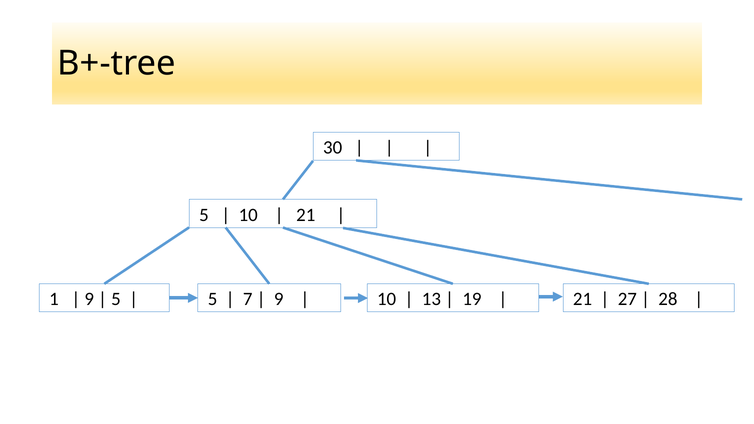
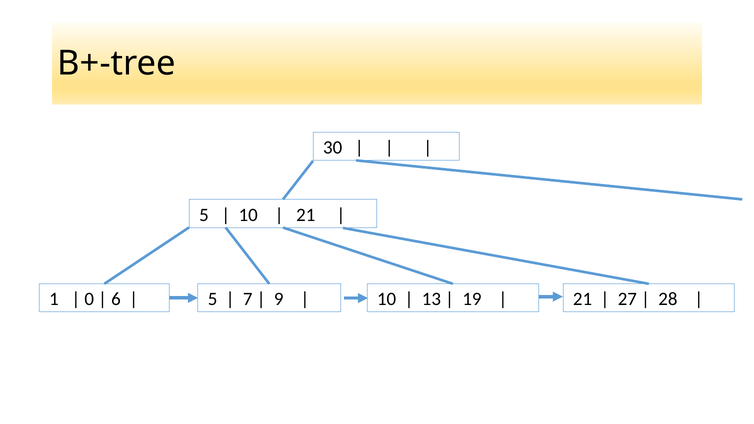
9 at (89, 299): 9 -> 0
5 at (116, 299): 5 -> 6
